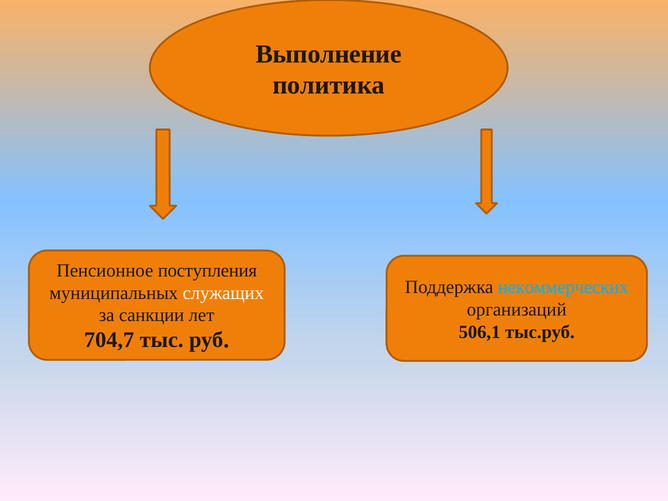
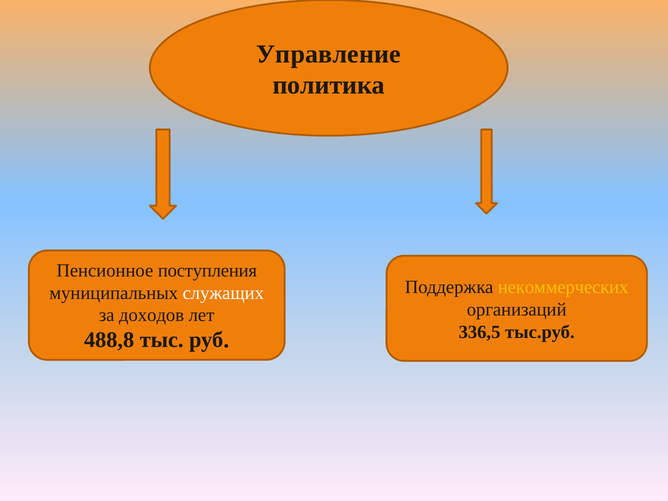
Выполнение: Выполнение -> Управление
некоммерческих colour: light blue -> yellow
санкции: санкции -> доходов
506,1: 506,1 -> 336,5
704,7: 704,7 -> 488,8
